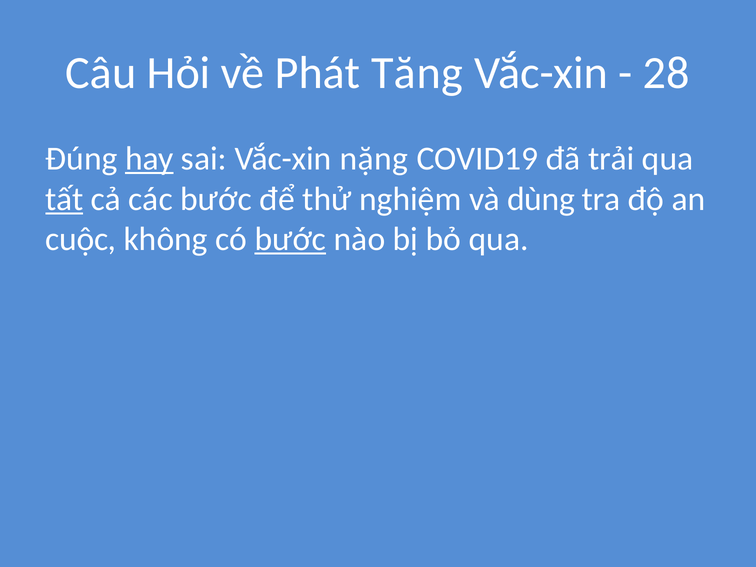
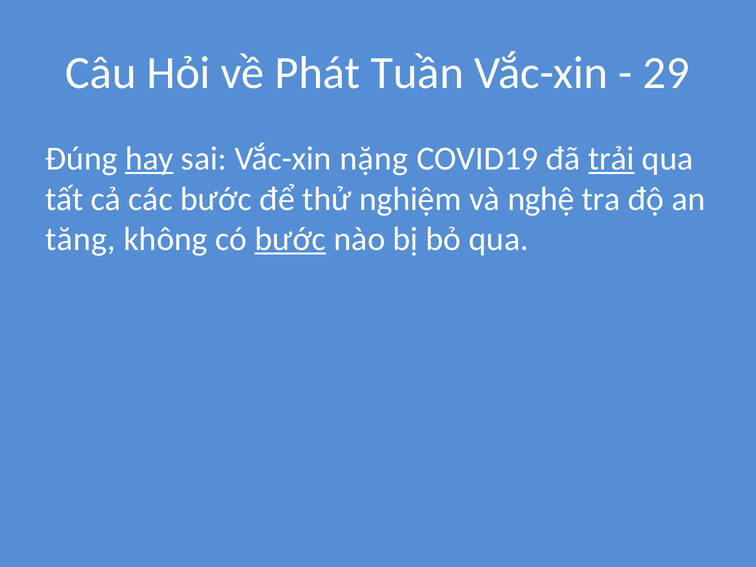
Tăng: Tăng -> Tuần
28: 28 -> 29
trải underline: none -> present
tất underline: present -> none
dùng: dùng -> nghệ
cuộc: cuộc -> tăng
